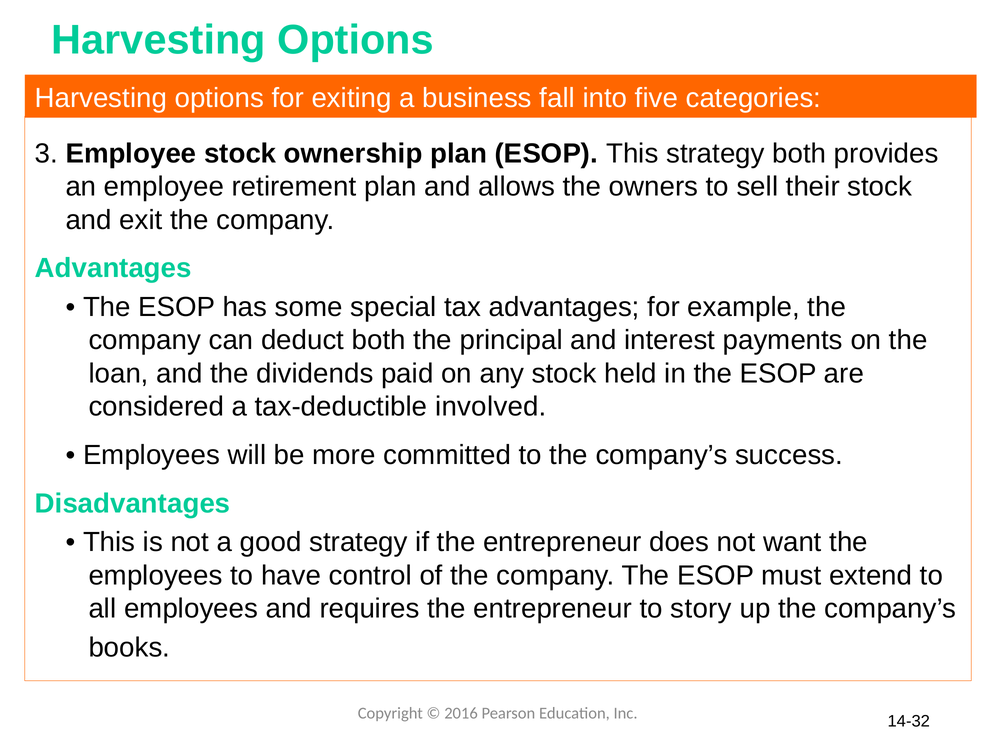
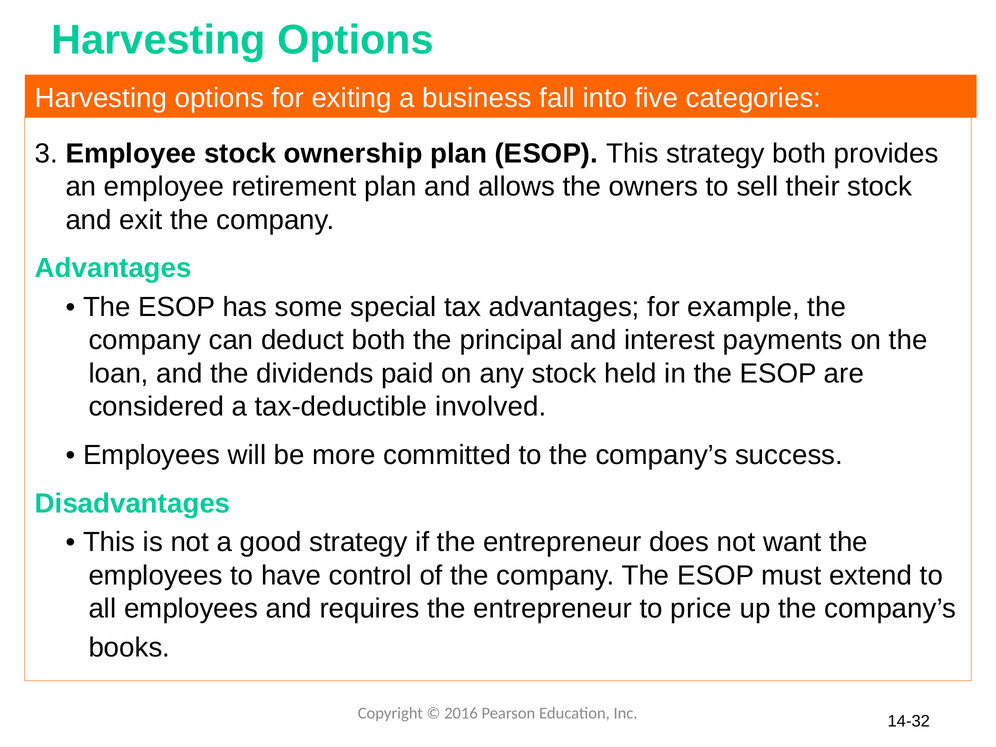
story: story -> price
